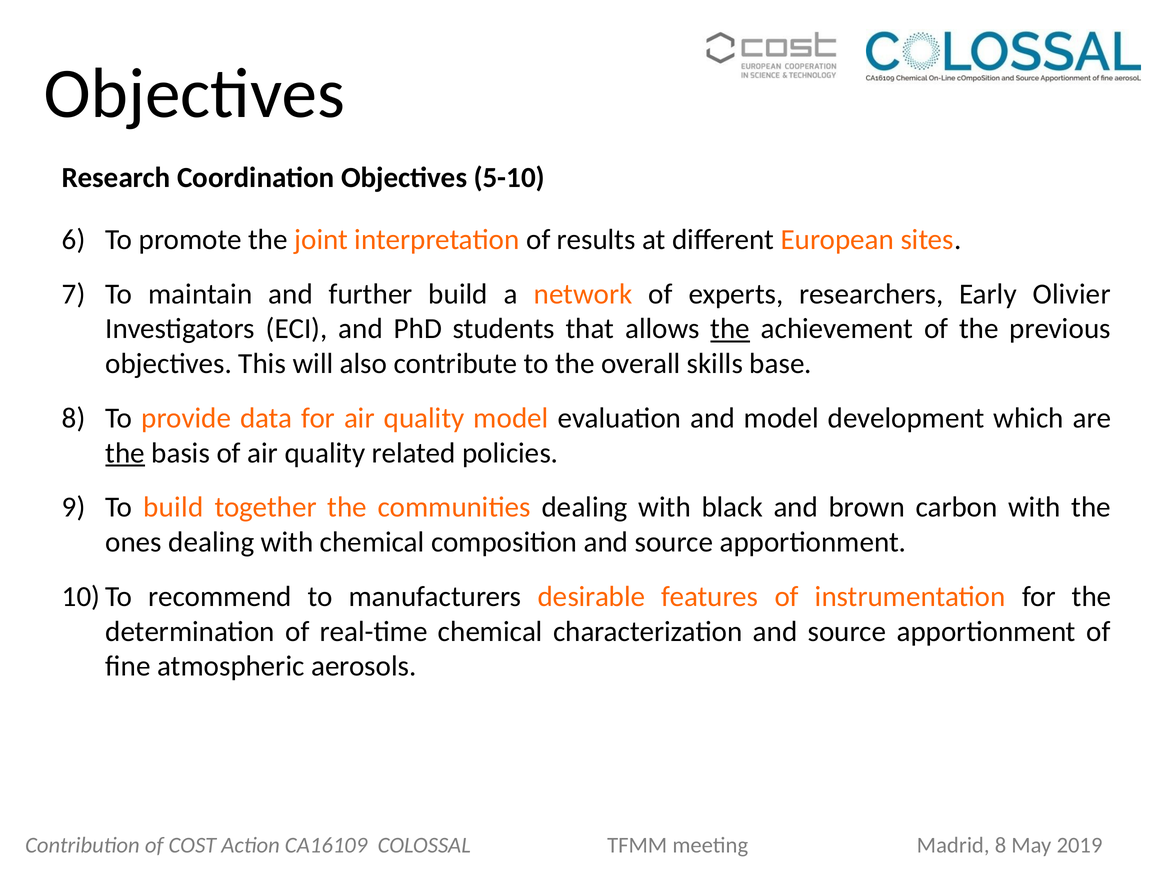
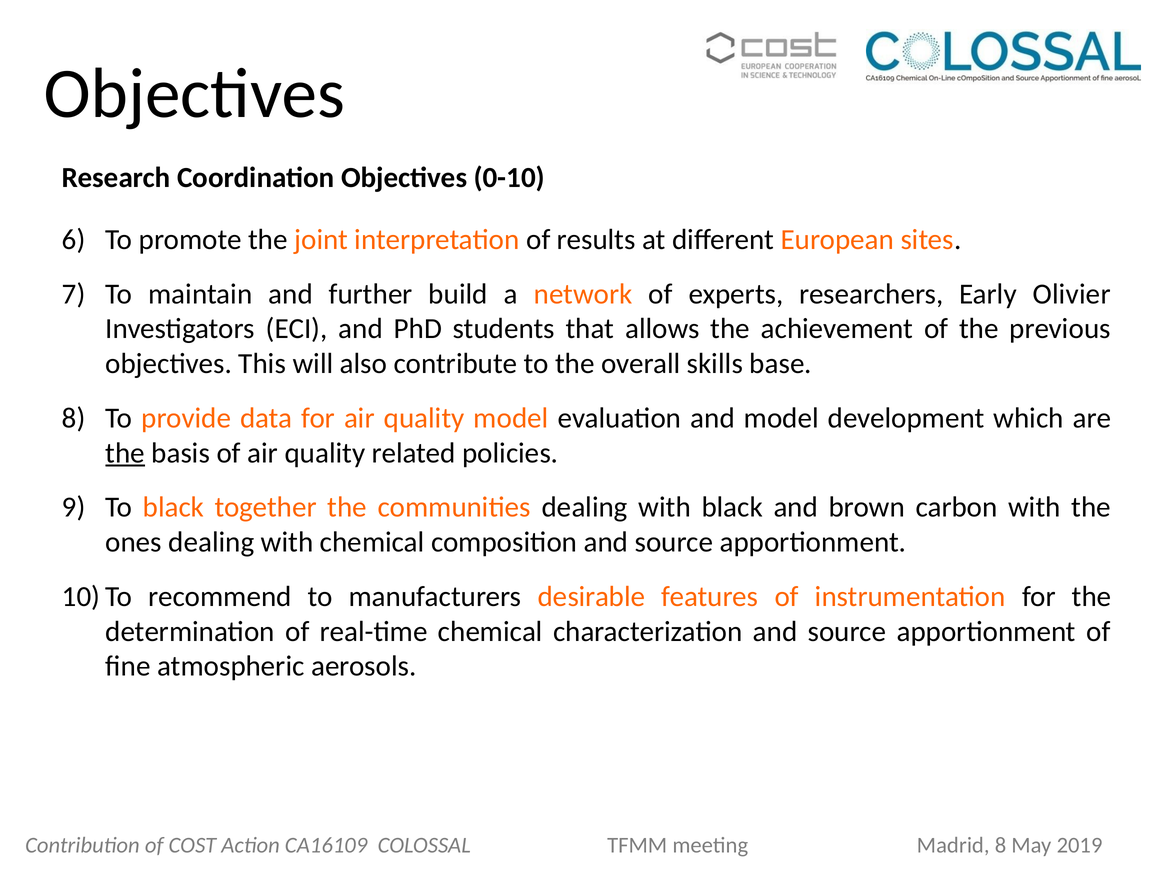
5-10: 5-10 -> 0-10
the at (730, 329) underline: present -> none
To build: build -> black
